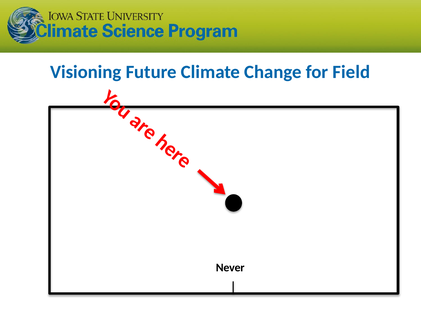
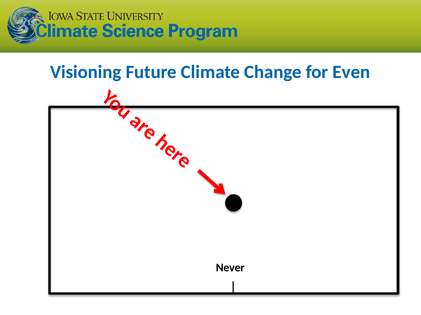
Field: Field -> Even
